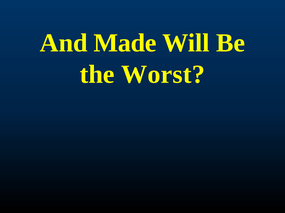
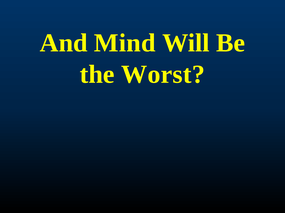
Made: Made -> Mind
